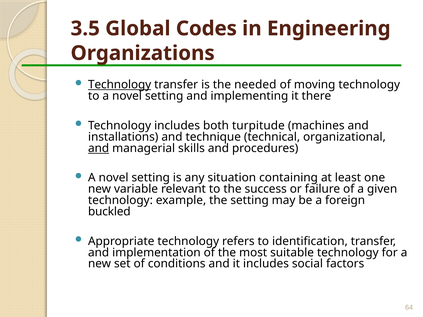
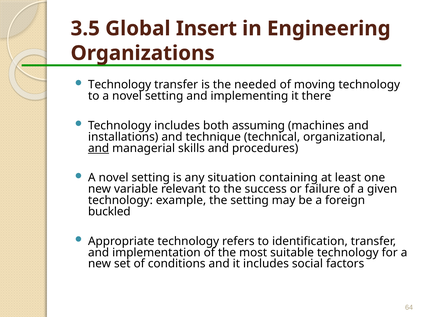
Codes: Codes -> Insert
Technology at (120, 85) underline: present -> none
turpitude: turpitude -> assuming
